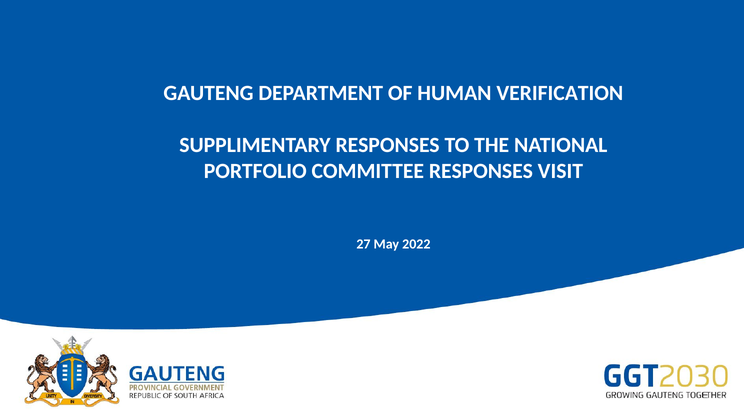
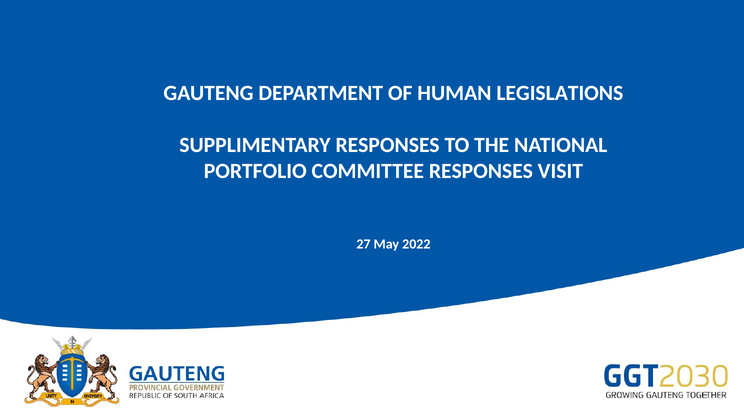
VERIFICATION: VERIFICATION -> LEGISLATIONS
